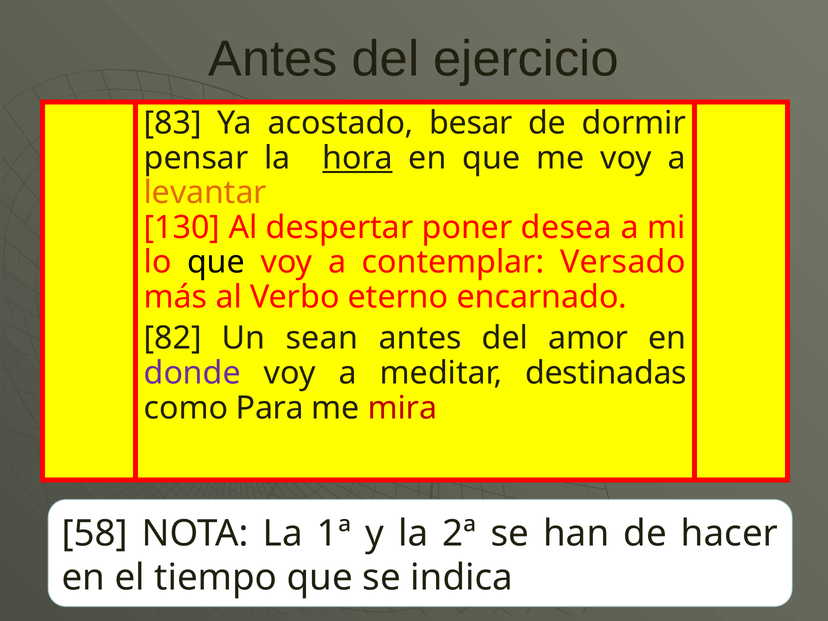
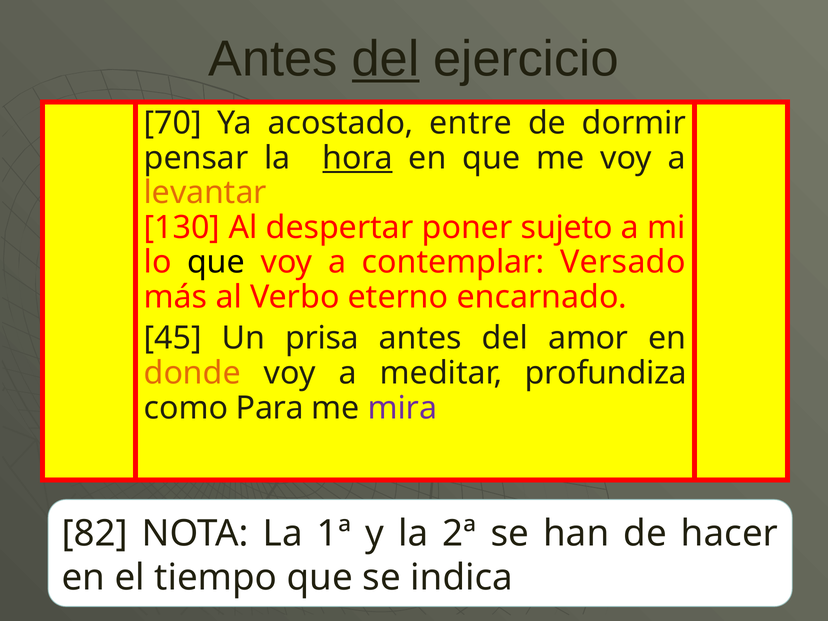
del at (386, 59) underline: none -> present
83: 83 -> 70
besar: besar -> entre
desea: desea -> sujeto
82: 82 -> 45
sean: sean -> prisa
donde colour: purple -> orange
destinadas: destinadas -> profundiza
mira colour: red -> purple
58: 58 -> 82
